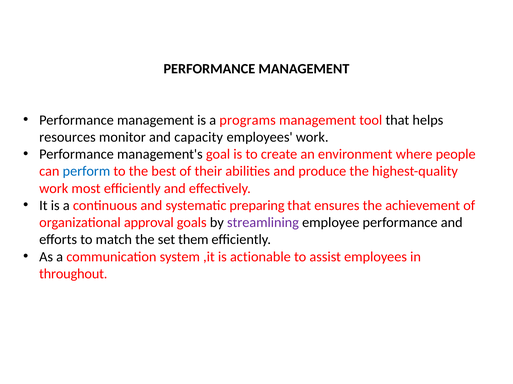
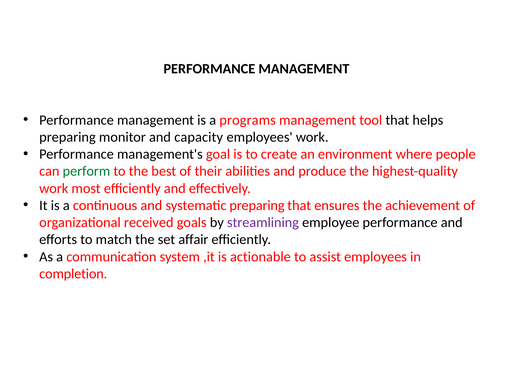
resources at (67, 137): resources -> preparing
perform colour: blue -> green
approval: approval -> received
them: them -> affair
throughout: throughout -> completion
